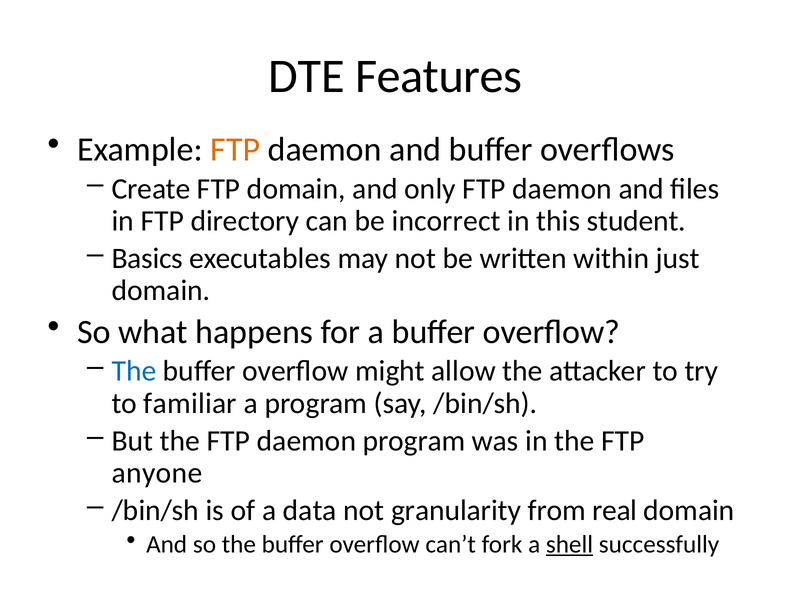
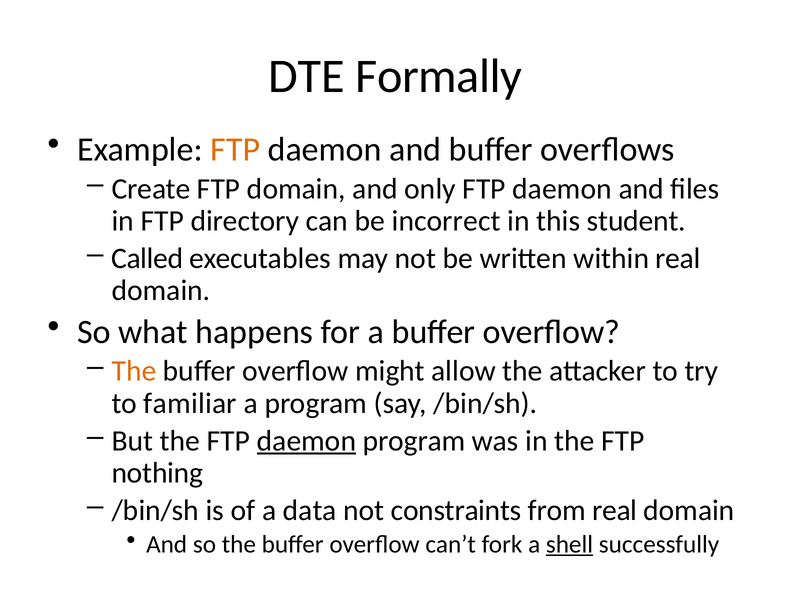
Features: Features -> Formally
Basics: Basics -> Called
within just: just -> real
The at (134, 371) colour: blue -> orange
daemon at (306, 440) underline: none -> present
anyone: anyone -> nothing
granularity: granularity -> constraints
